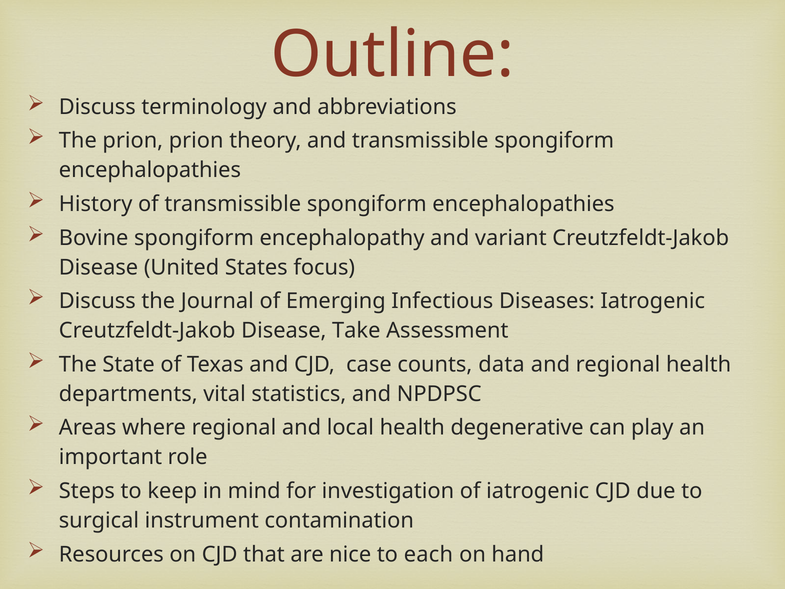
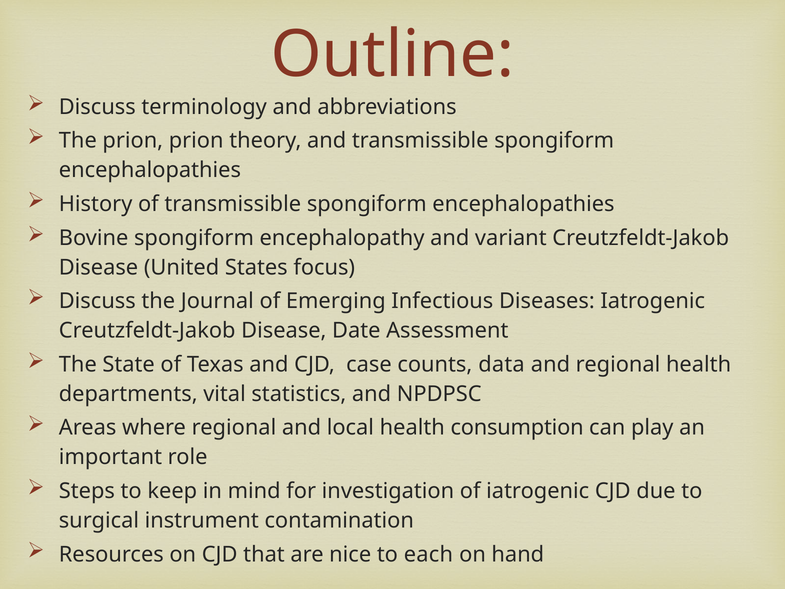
Take: Take -> Date
degenerative: degenerative -> consumption
